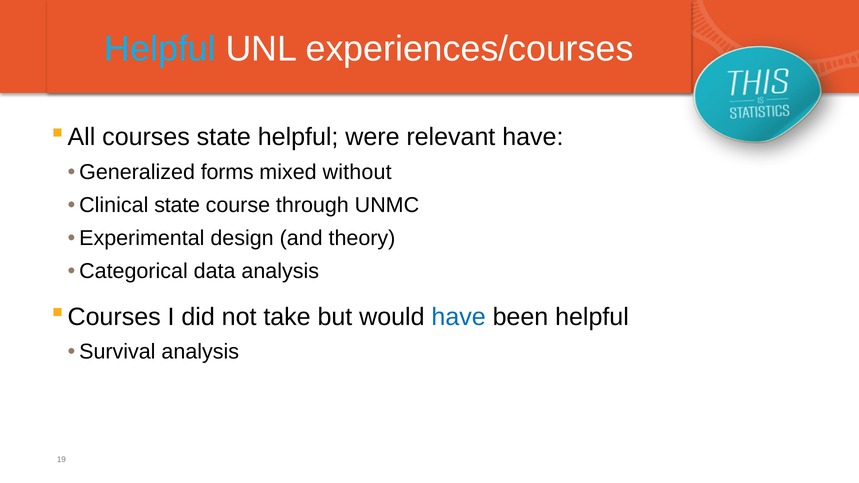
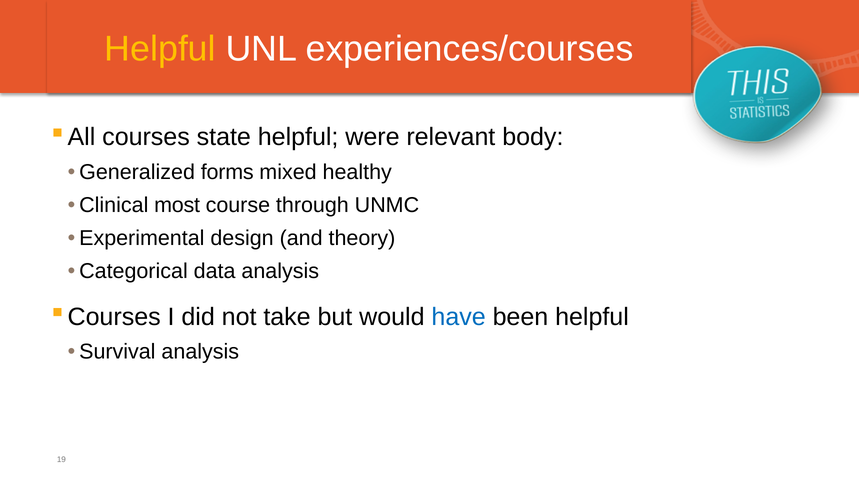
Helpful at (160, 49) colour: light blue -> yellow
relevant have: have -> body
without: without -> healthy
Clinical state: state -> most
